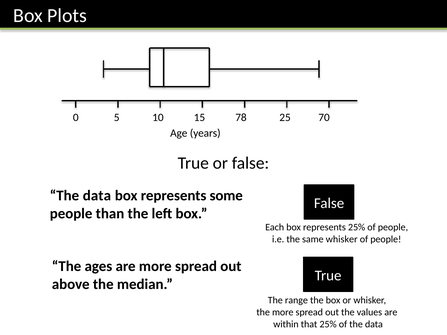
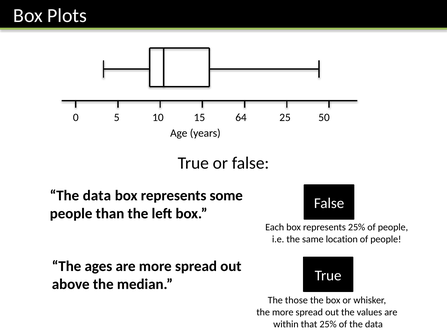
78: 78 -> 64
70: 70 -> 50
same whisker: whisker -> location
range: range -> those
